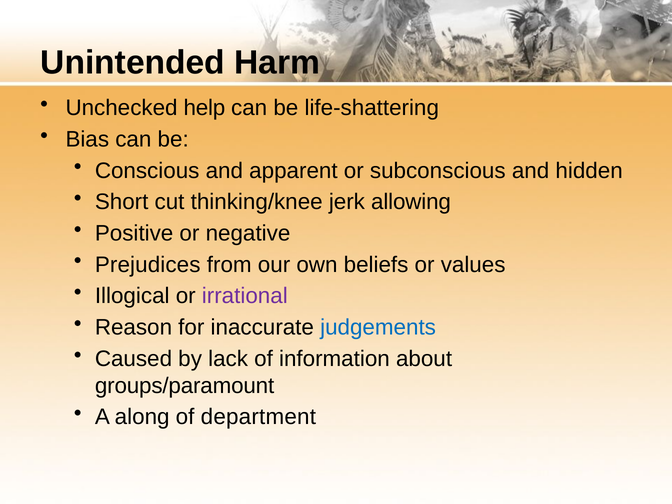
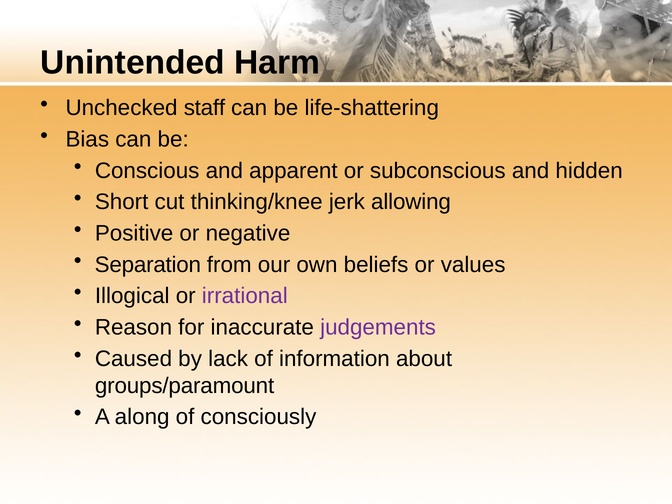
help: help -> staff
Prejudices: Prejudices -> Separation
judgements colour: blue -> purple
department: department -> consciously
